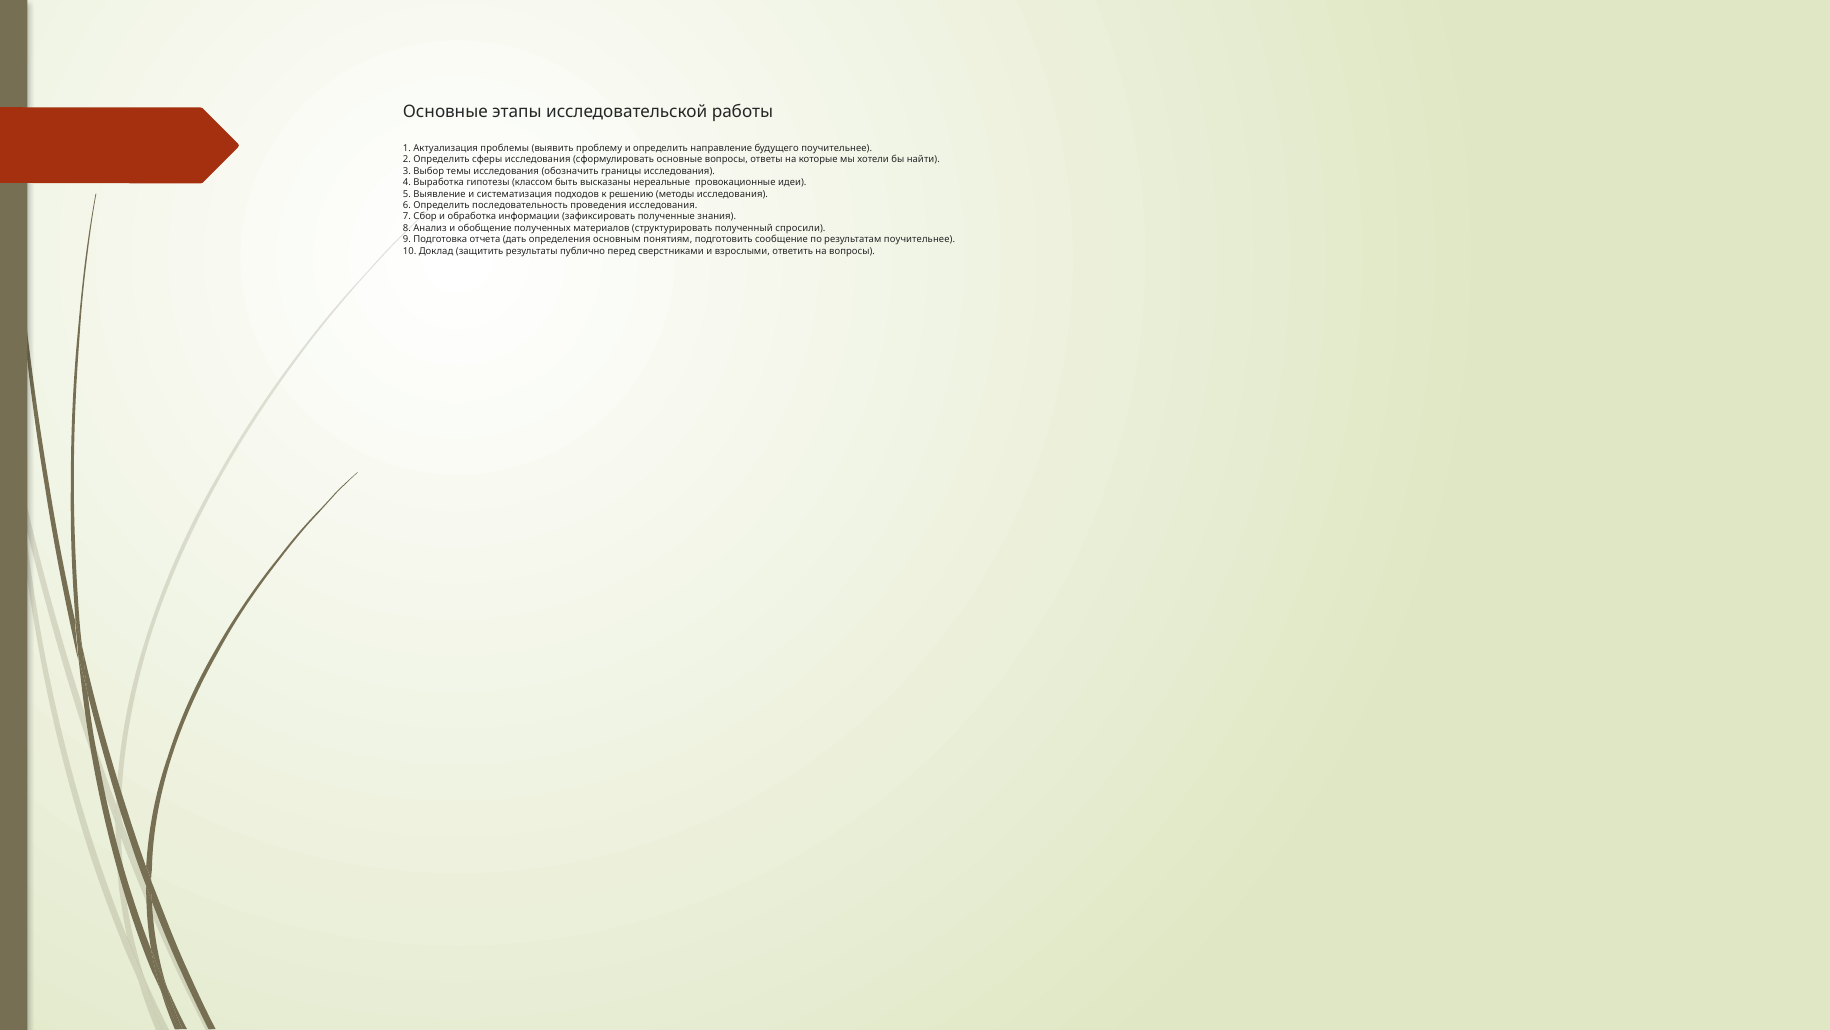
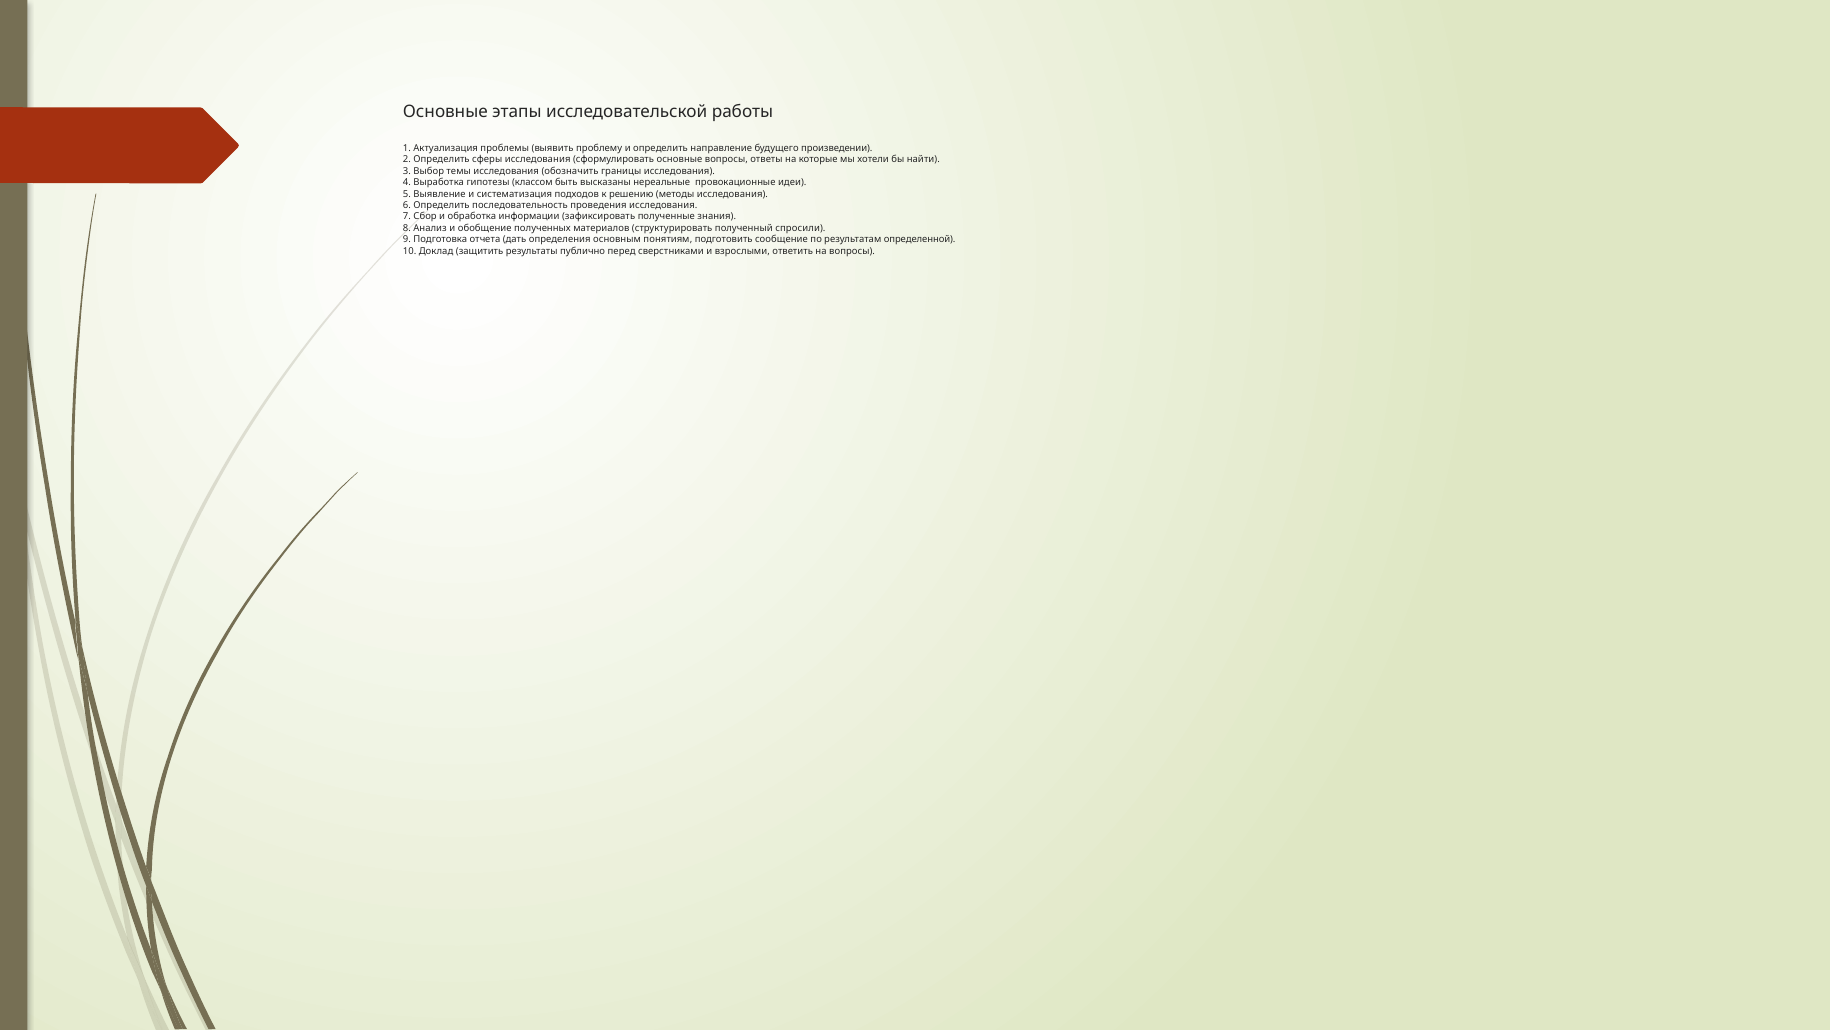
будущего поучительнее: поучительнее -> произведении
результатам поучительнее: поучительнее -> определенной
